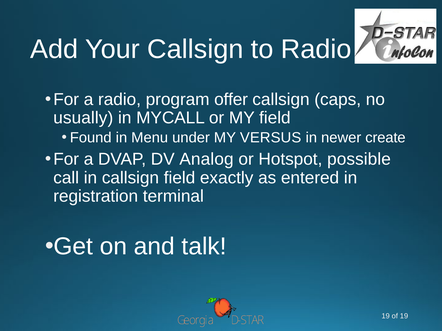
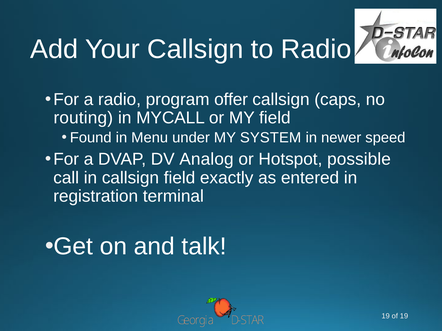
usually: usually -> routing
VERSUS: VERSUS -> SYSTEM
create: create -> speed
